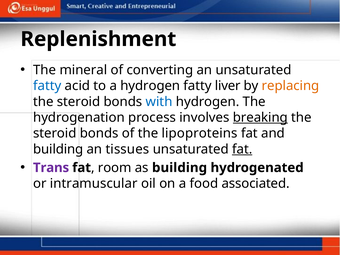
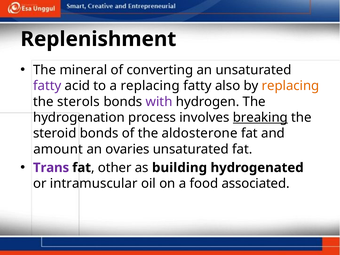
fatty at (47, 86) colour: blue -> purple
a hydrogen: hydrogen -> replacing
liver: liver -> also
steroid at (79, 102): steroid -> sterols
with colour: blue -> purple
lipoproteins: lipoproteins -> aldosterone
building at (58, 149): building -> amount
tissues: tissues -> ovaries
fat at (242, 149) underline: present -> none
room: room -> other
